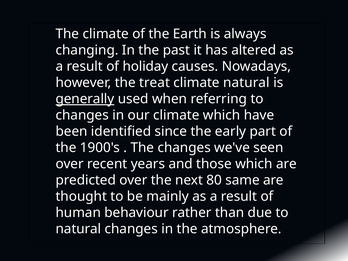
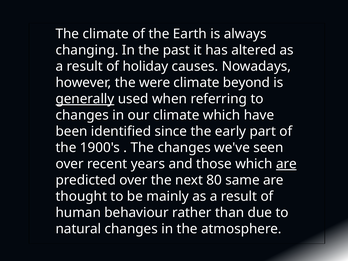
treat: treat -> were
climate natural: natural -> beyond
are at (286, 164) underline: none -> present
